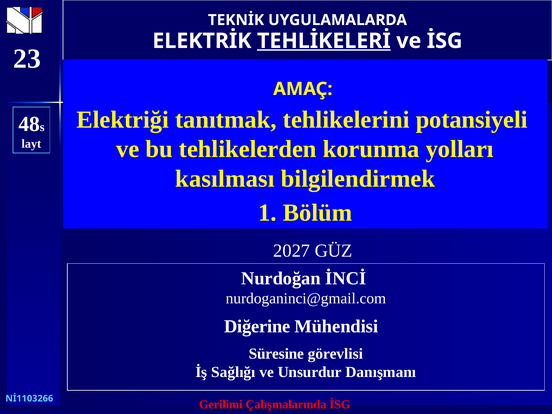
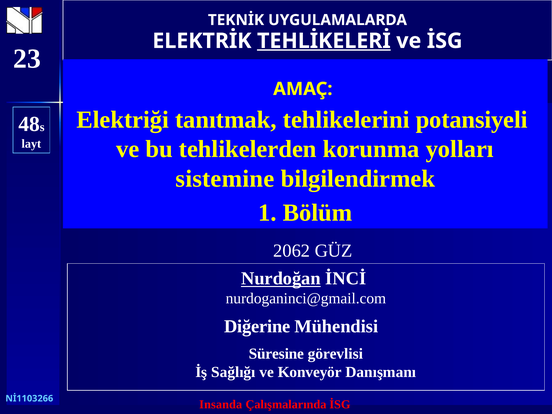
kasılması: kasılması -> sistemine
2027: 2027 -> 2062
Nurdoğan underline: none -> present
Unsurdur: Unsurdur -> Konveyör
Gerilimi: Gerilimi -> Insanda
